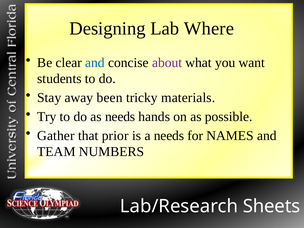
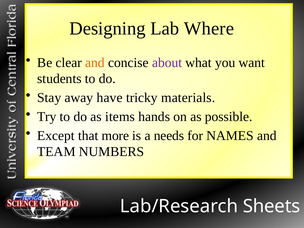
and at (95, 63) colour: blue -> orange
been: been -> have
as needs: needs -> items
Gather: Gather -> Except
prior: prior -> more
